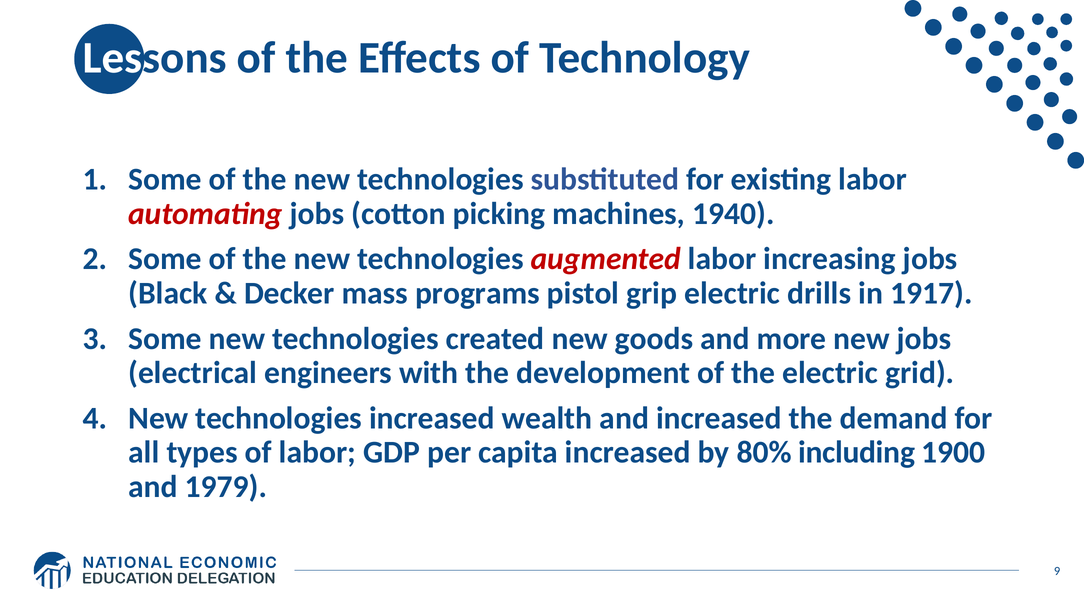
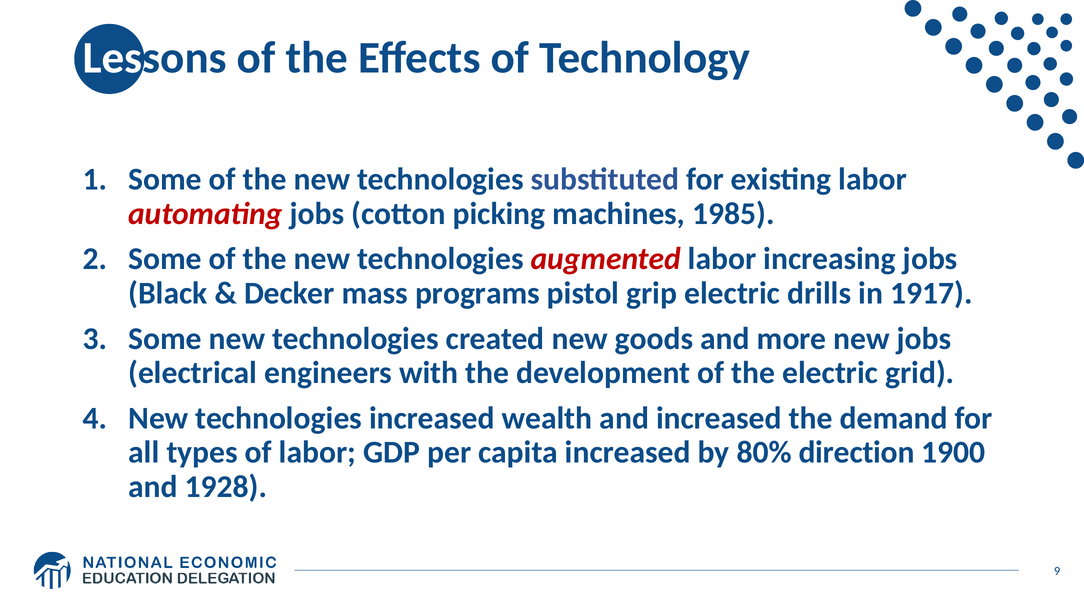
1940: 1940 -> 1985
including: including -> direction
1979: 1979 -> 1928
